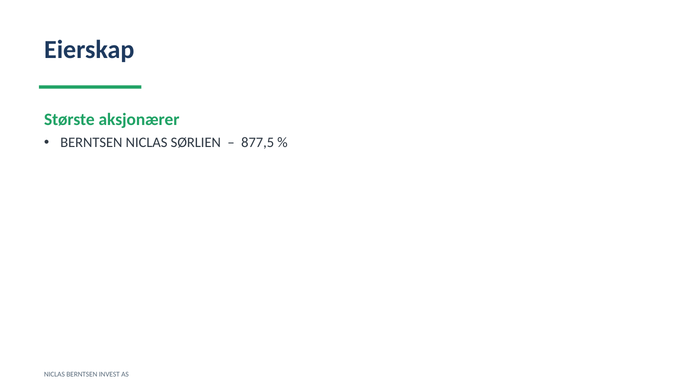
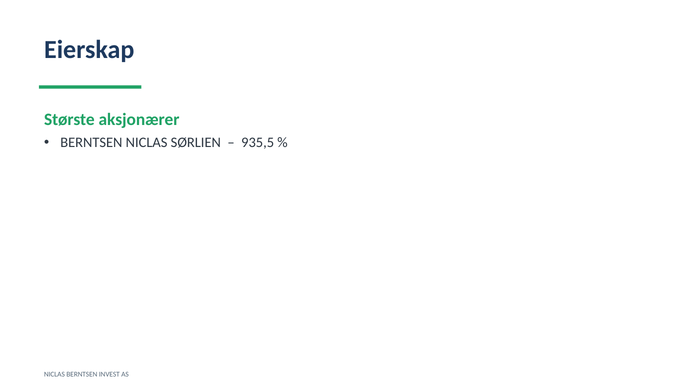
877,5: 877,5 -> 935,5
